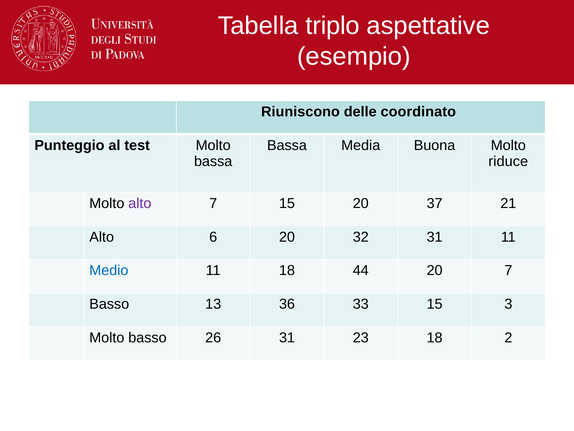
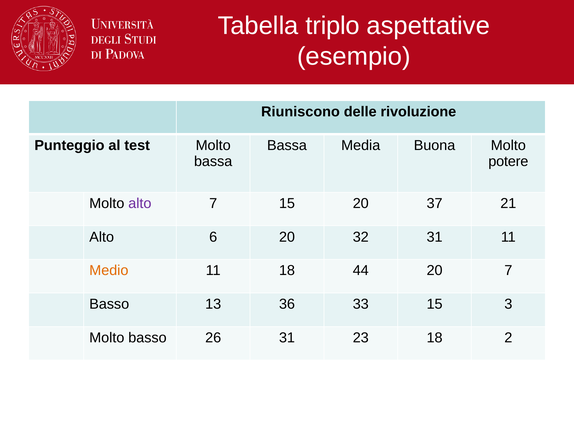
coordinato: coordinato -> rivoluzione
riduce: riduce -> potere
Medio colour: blue -> orange
